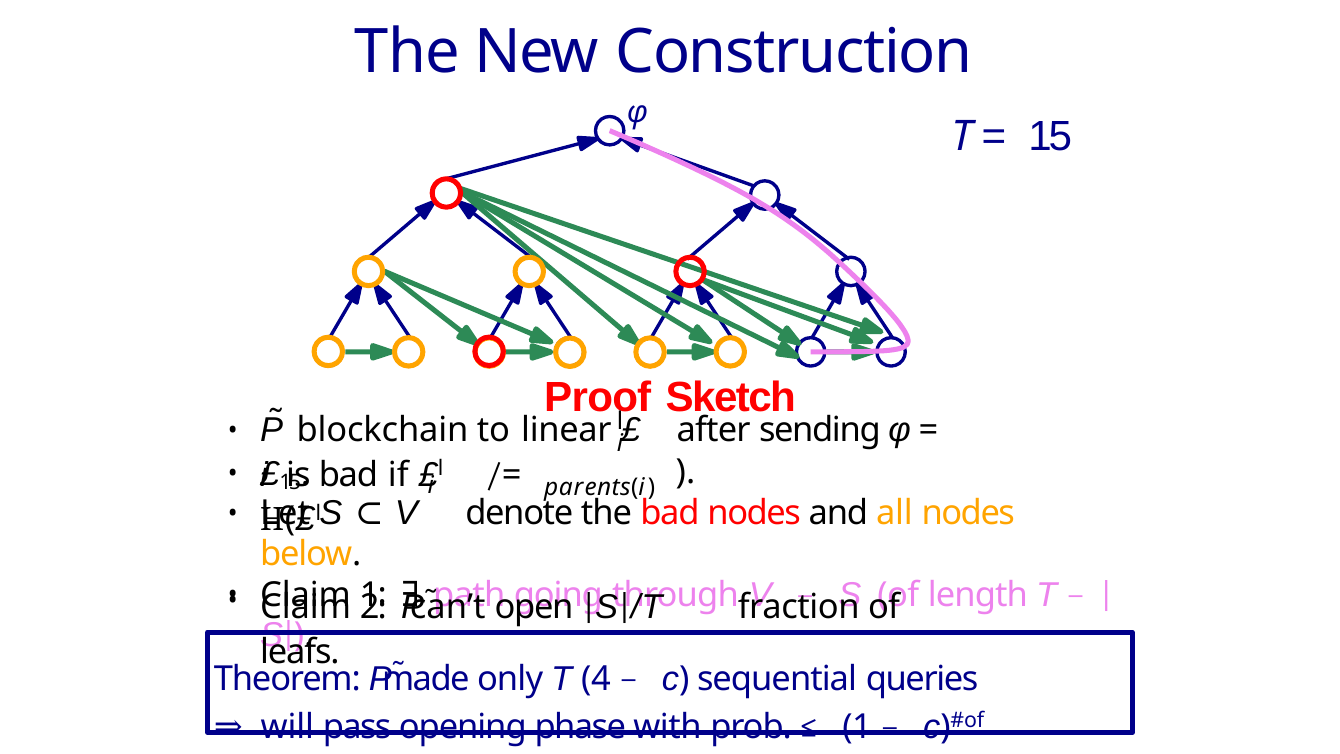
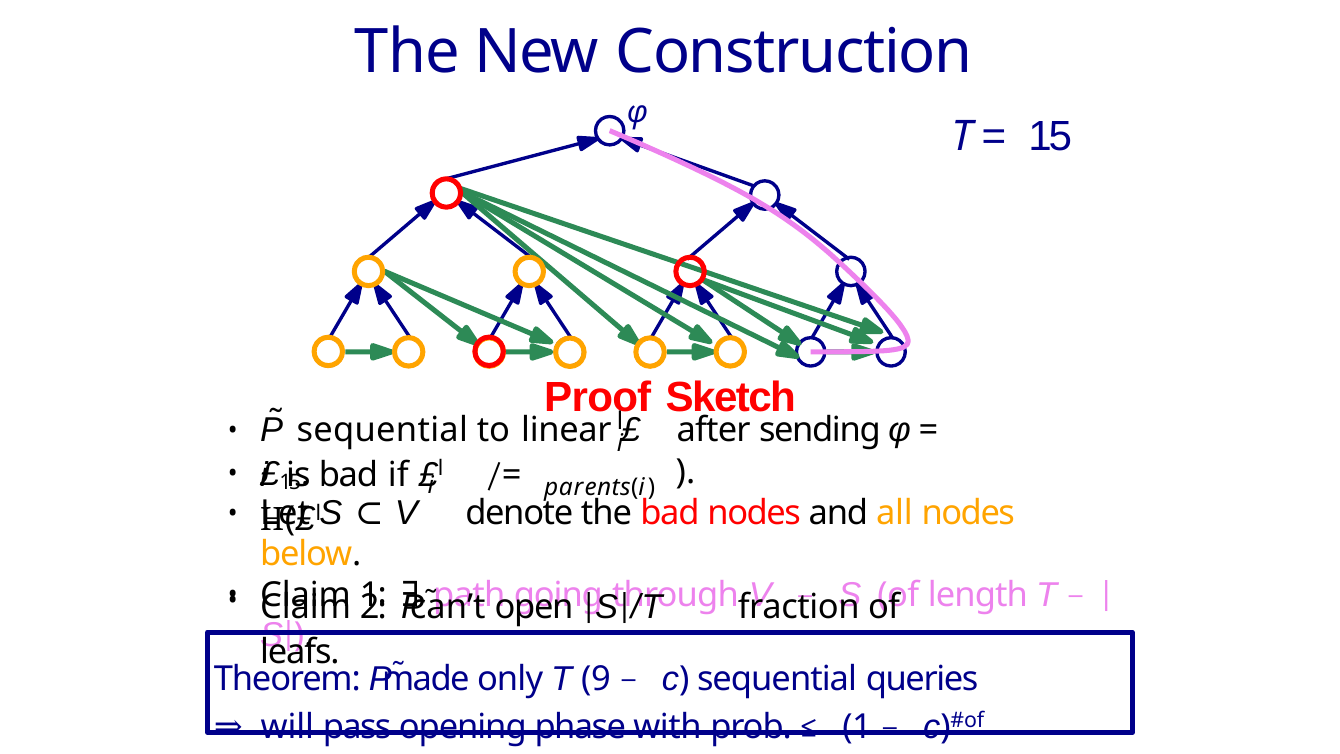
blockchain at (382, 430): blockchain -> sequential
4: 4 -> 9
